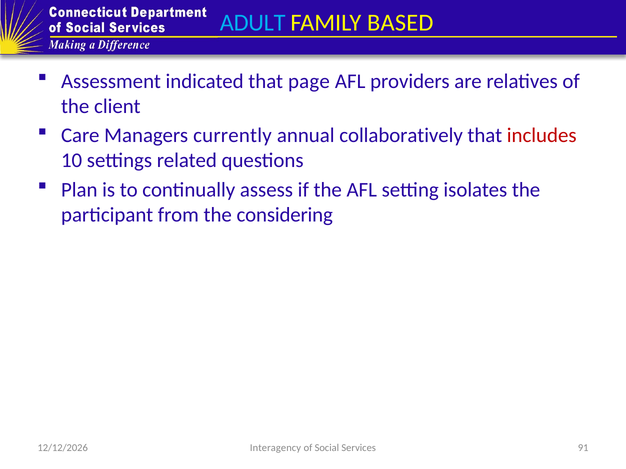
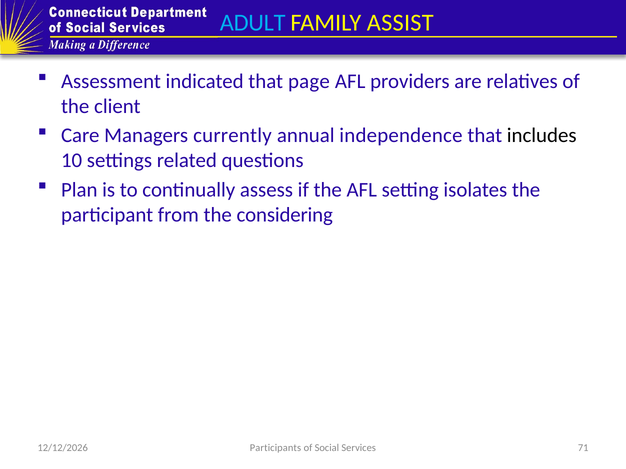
BASED: BASED -> ASSIST
collaboratively: collaboratively -> independence
includes colour: red -> black
Interagency: Interagency -> Participants
91: 91 -> 71
